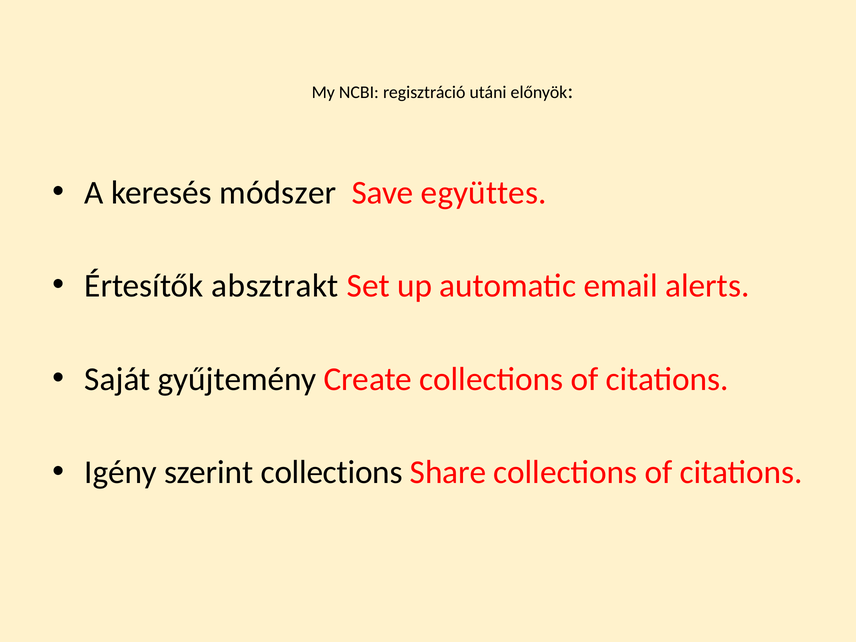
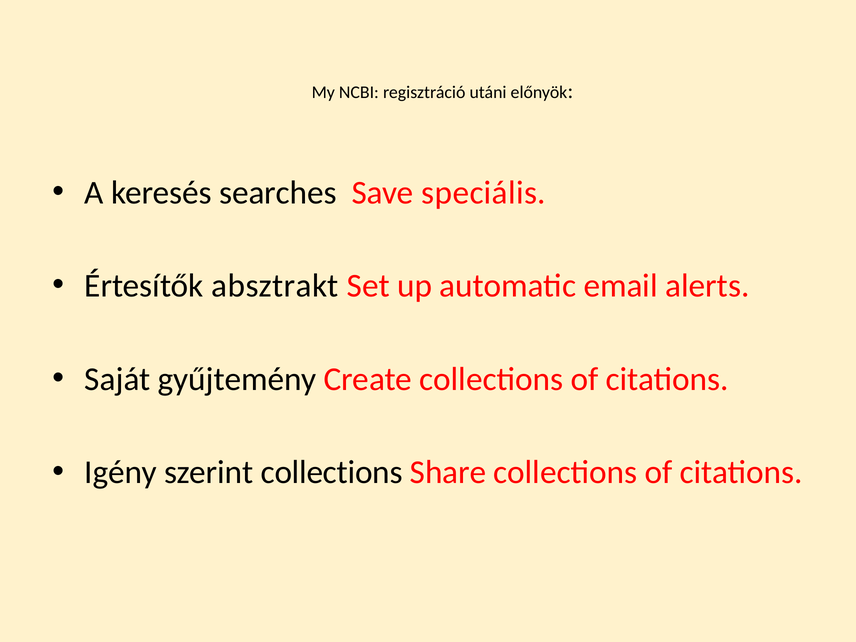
módszer: módszer -> searches
együttes: együttes -> speciális
